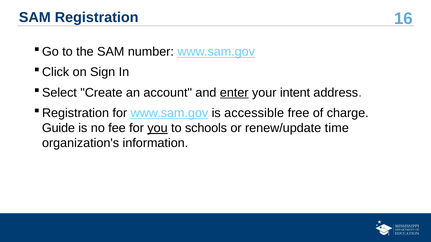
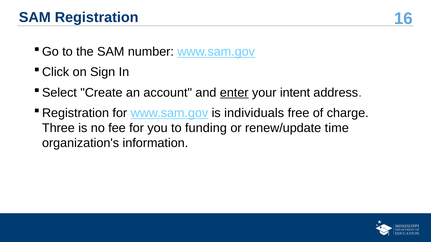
accessible: accessible -> individuals
Guide: Guide -> Three
you underline: present -> none
schools: schools -> funding
